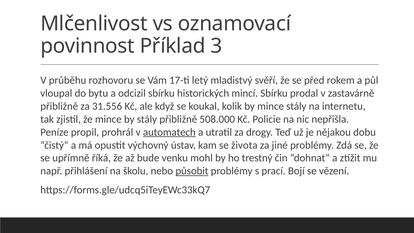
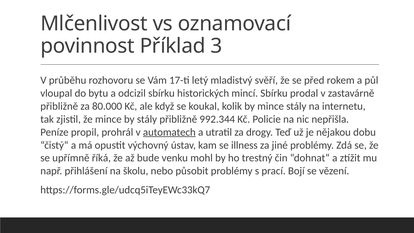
31.556: 31.556 -> 80.000
508.000: 508.000 -> 992.344
života: života -> illness
působit underline: present -> none
